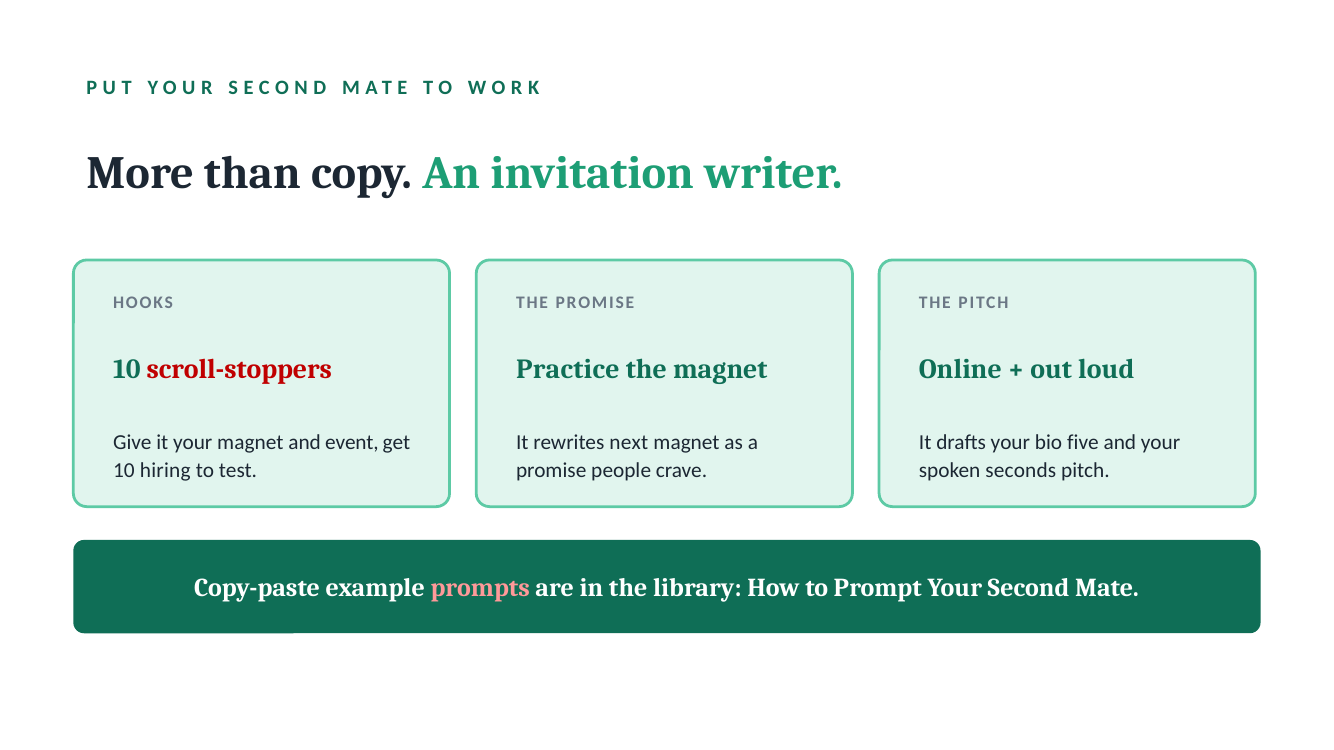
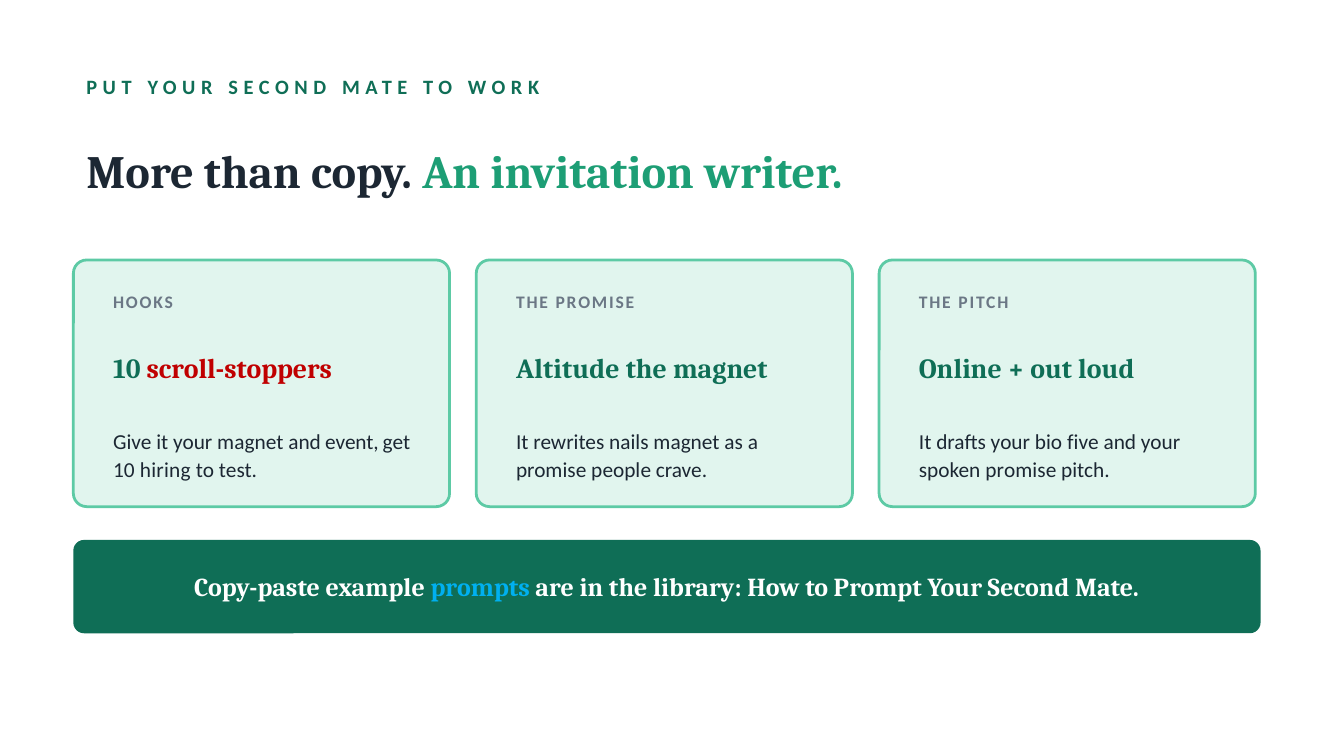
Practice: Practice -> Altitude
next: next -> nails
spoken seconds: seconds -> promise
prompts colour: pink -> light blue
